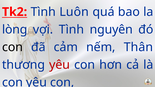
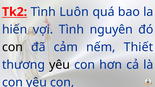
lòng: lòng -> hiến
Thân: Thân -> Thiết
yêu at (60, 65) colour: red -> black
